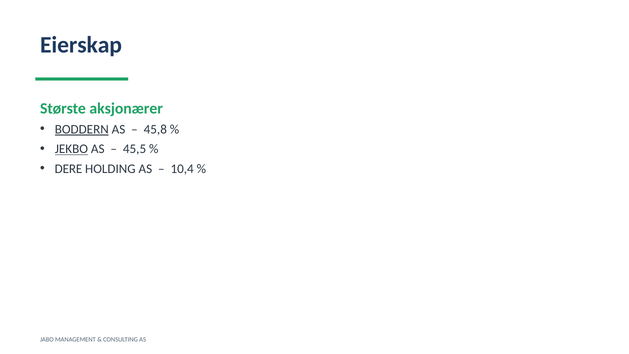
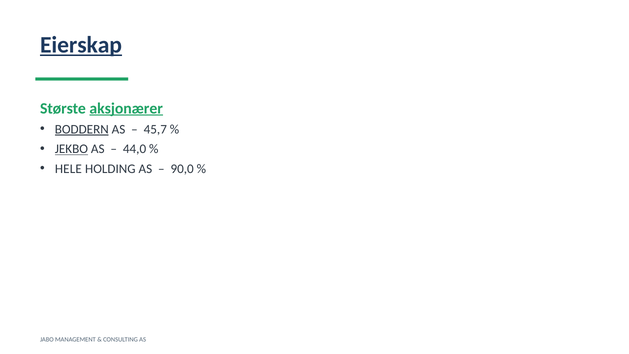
Eierskap underline: none -> present
aksjonærer underline: none -> present
45,8: 45,8 -> 45,7
45,5: 45,5 -> 44,0
DERE: DERE -> HELE
10,4: 10,4 -> 90,0
